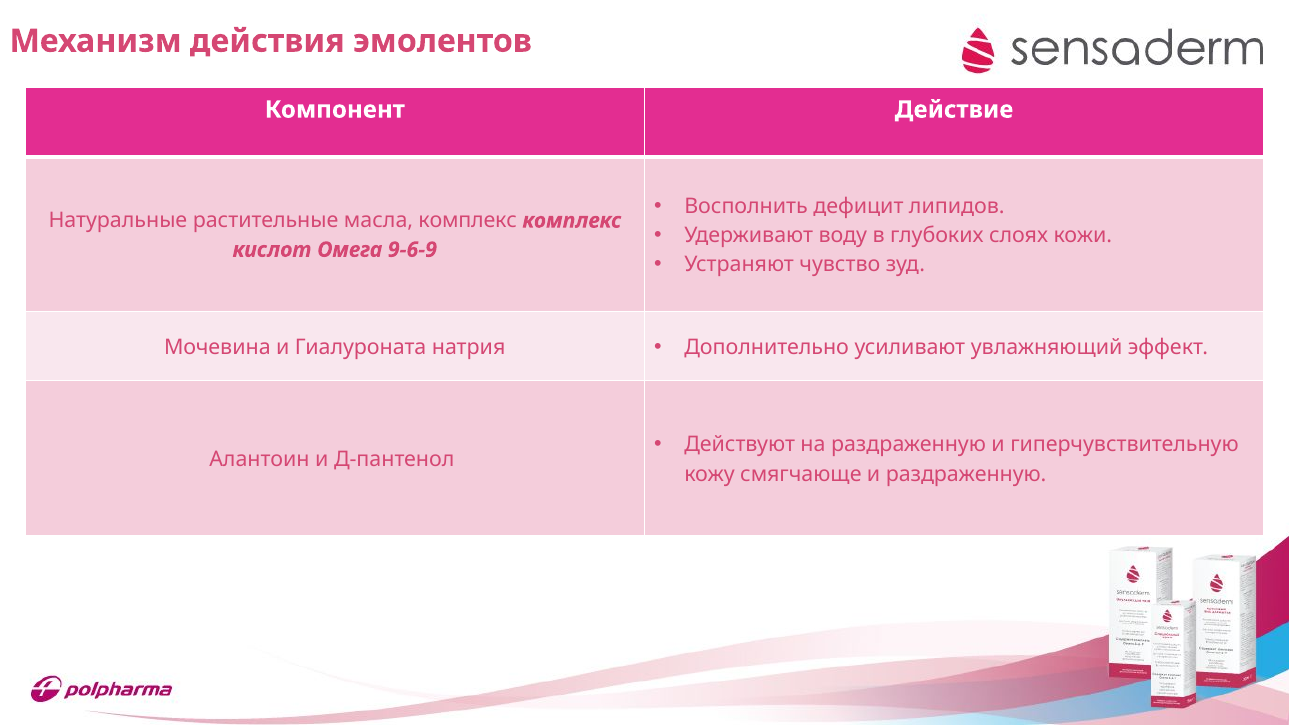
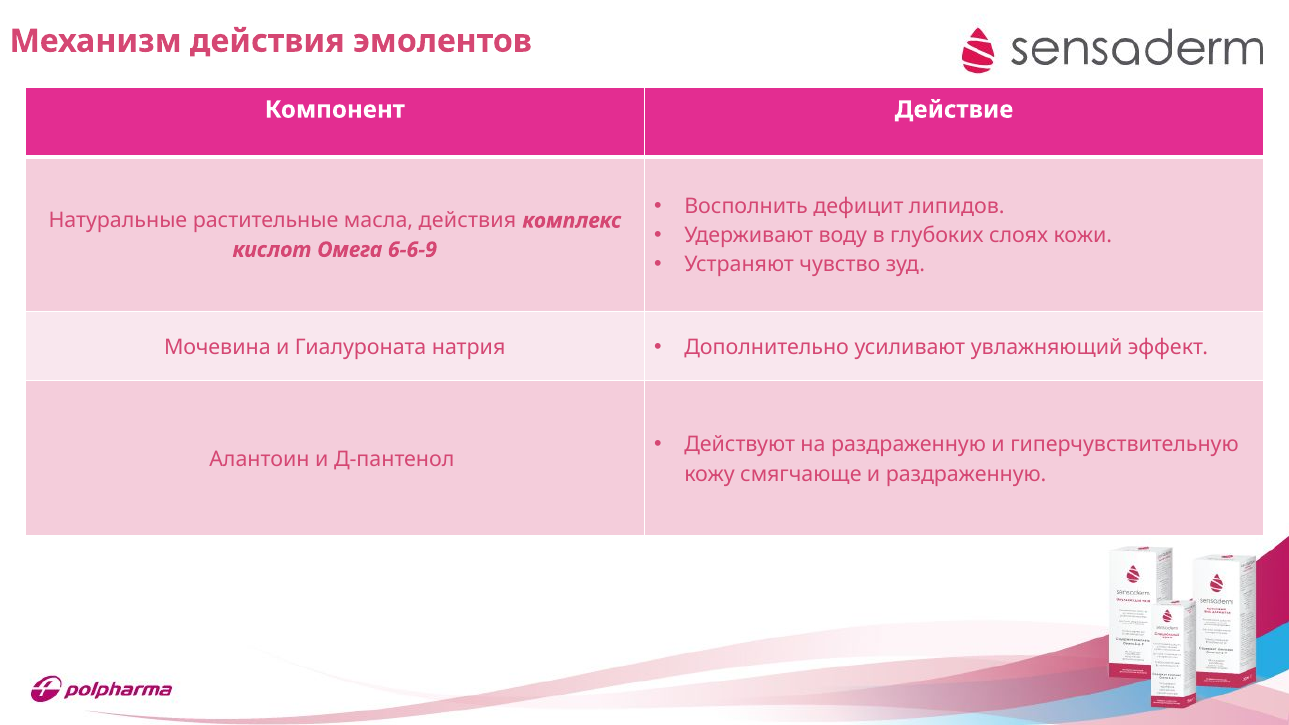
масла комплекс: комплекс -> действия
9-6-9: 9-6-9 -> 6-6-9
